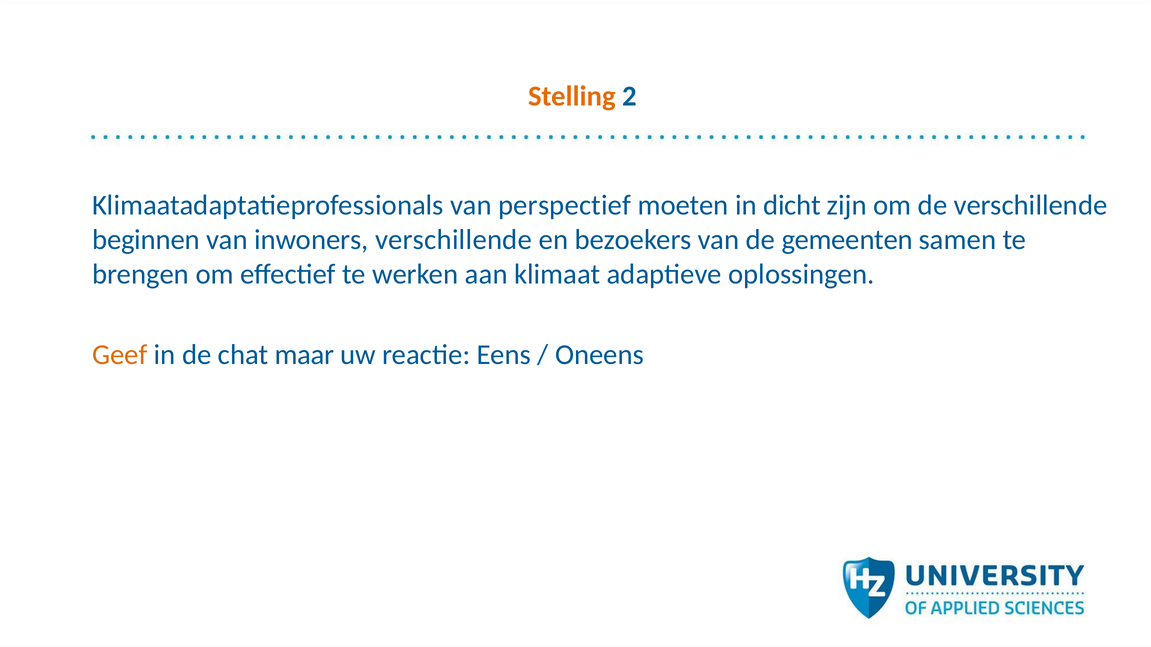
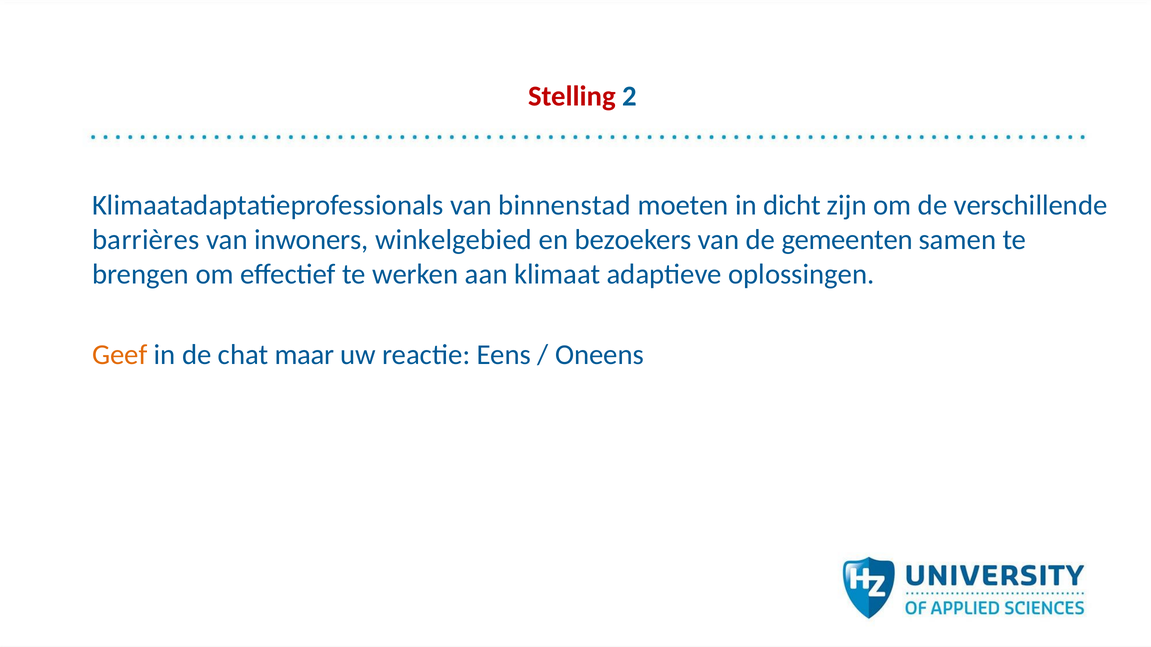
Stelling colour: orange -> red
perspectief: perspectief -> binnenstad
beginnen: beginnen -> barrières
inwoners verschillende: verschillende -> winkelgebied
